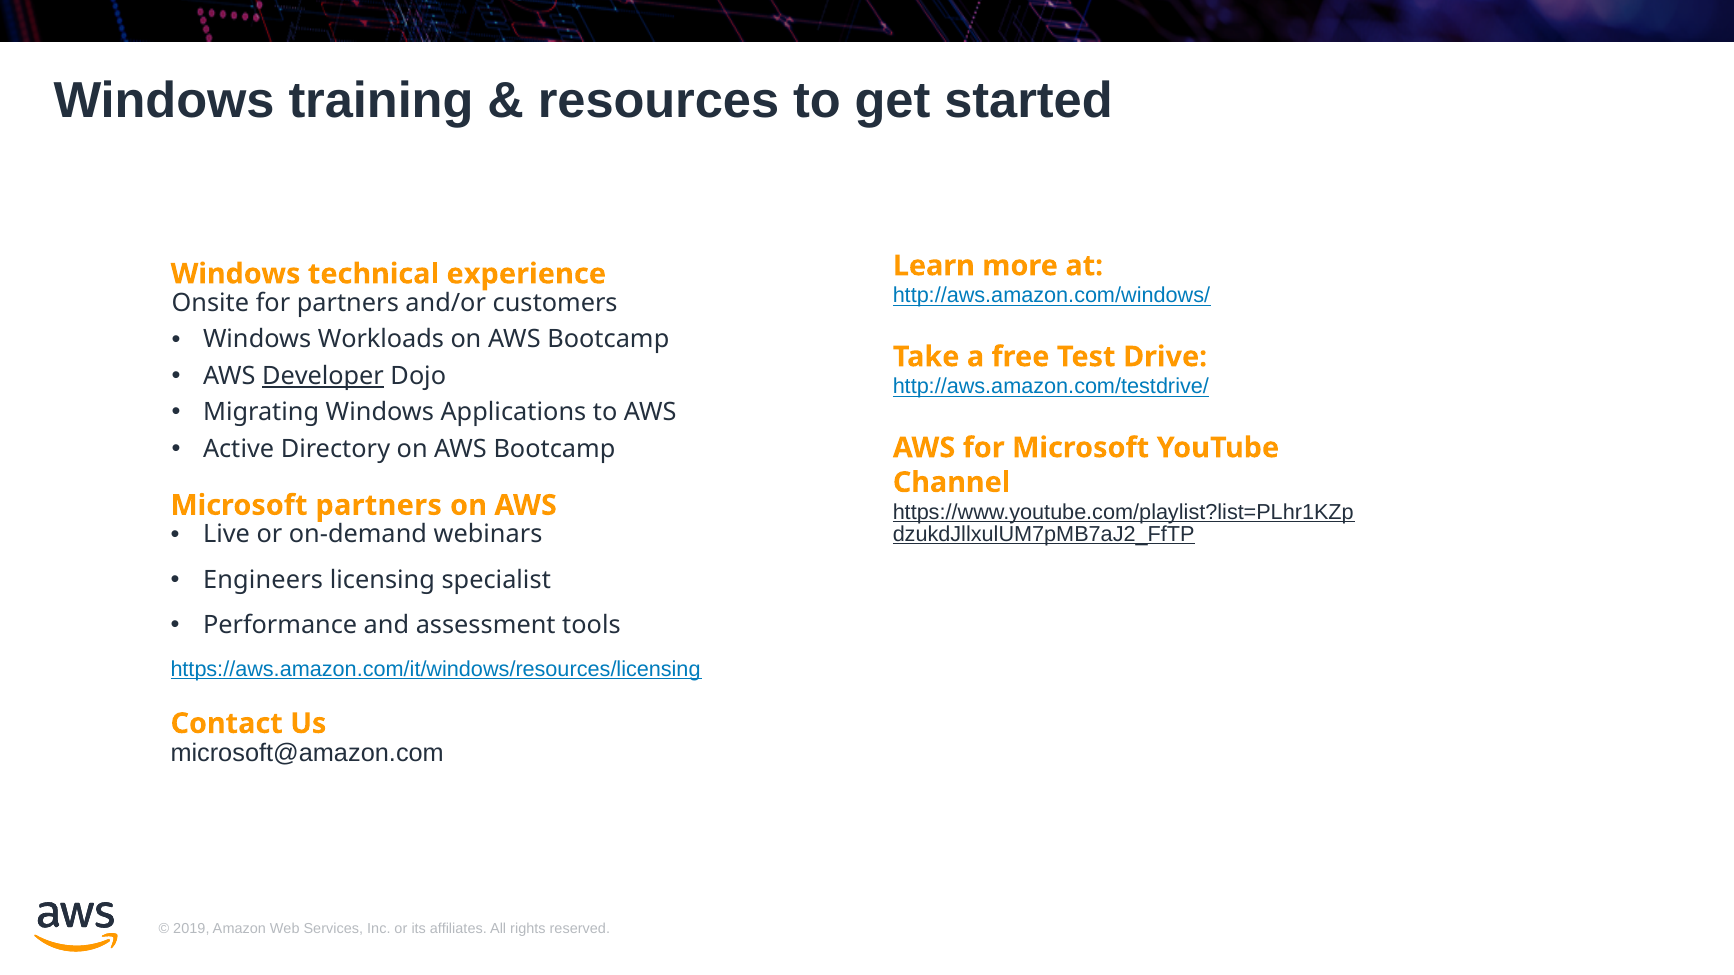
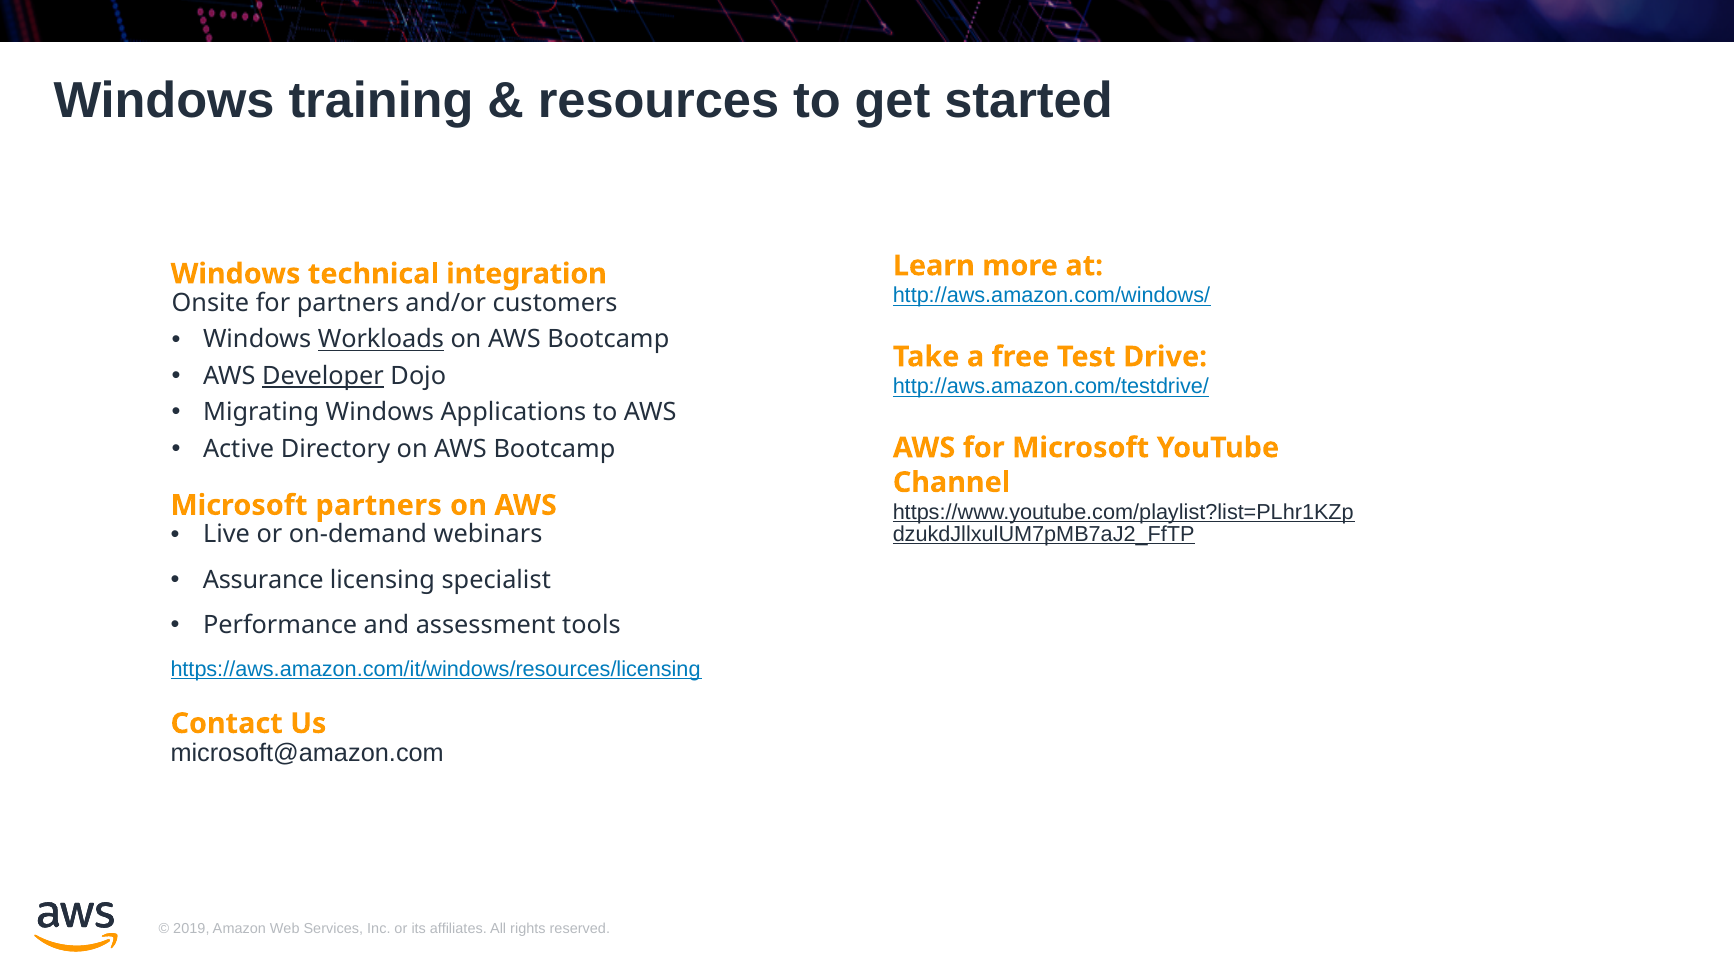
experience: experience -> integration
Workloads underline: none -> present
Engineers: Engineers -> Assurance
